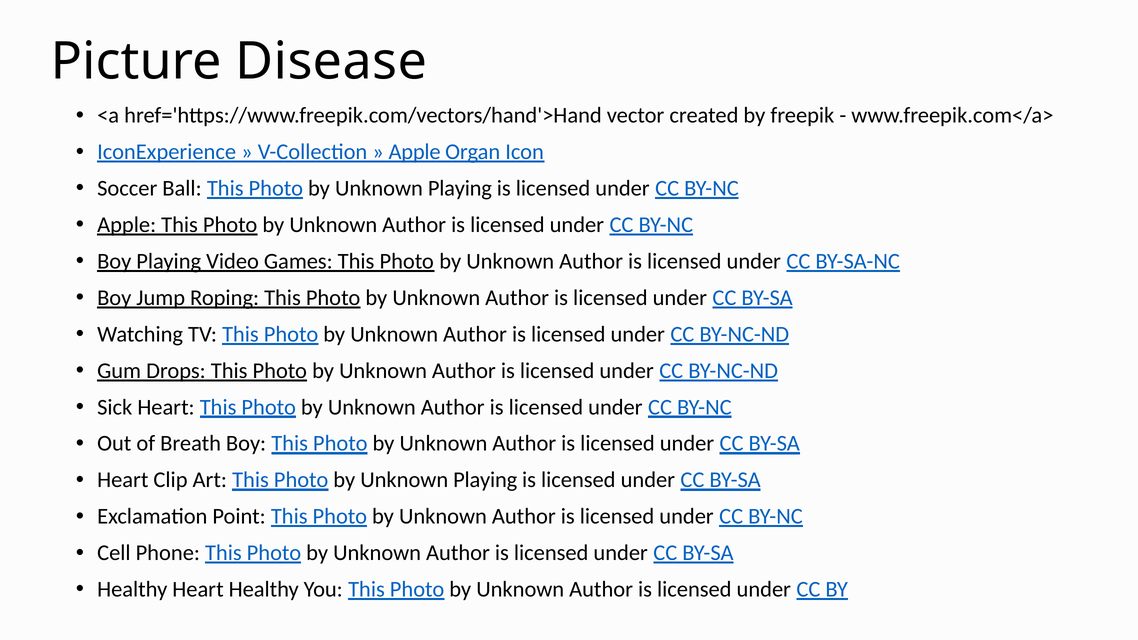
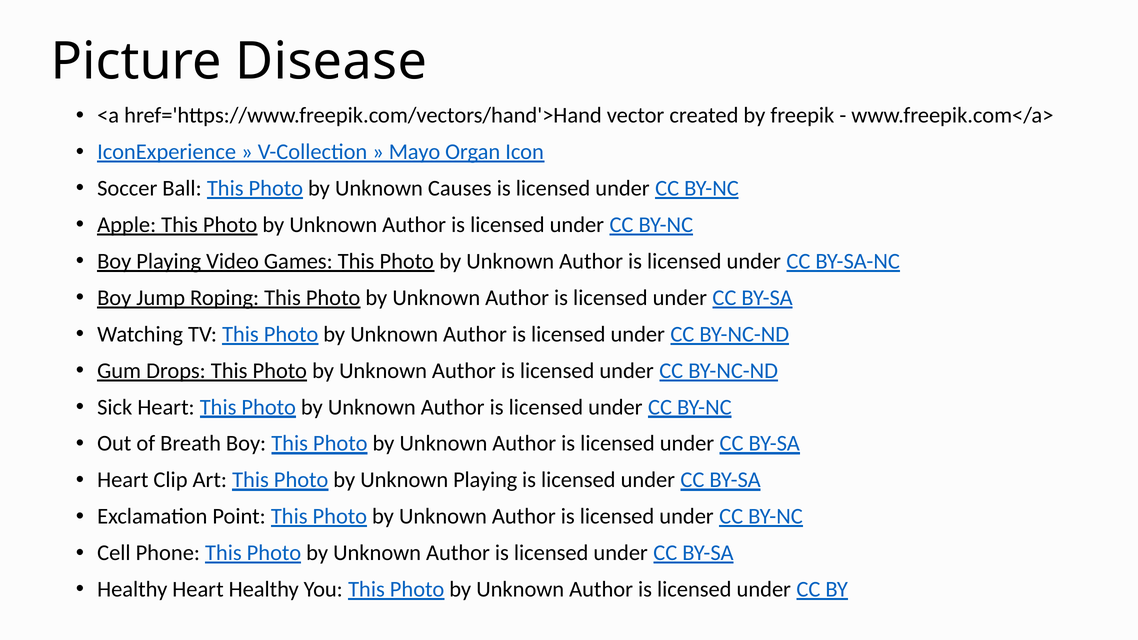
Apple at (415, 152): Apple -> Mayo
Playing at (460, 188): Playing -> Causes
